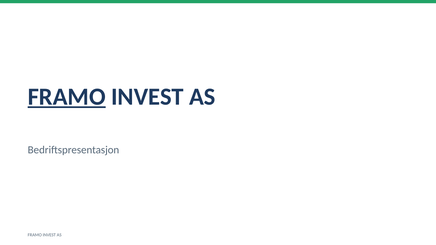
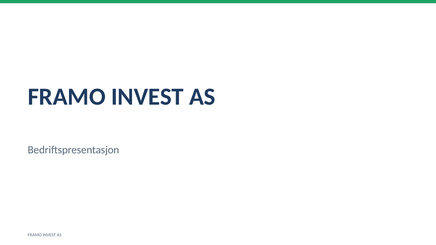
FRAMO at (67, 97) underline: present -> none
